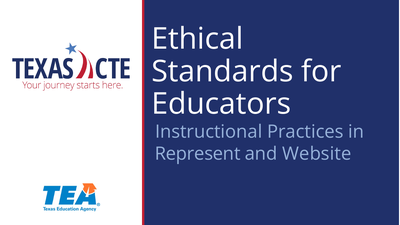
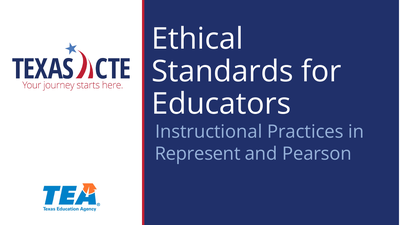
Website: Website -> Pearson
